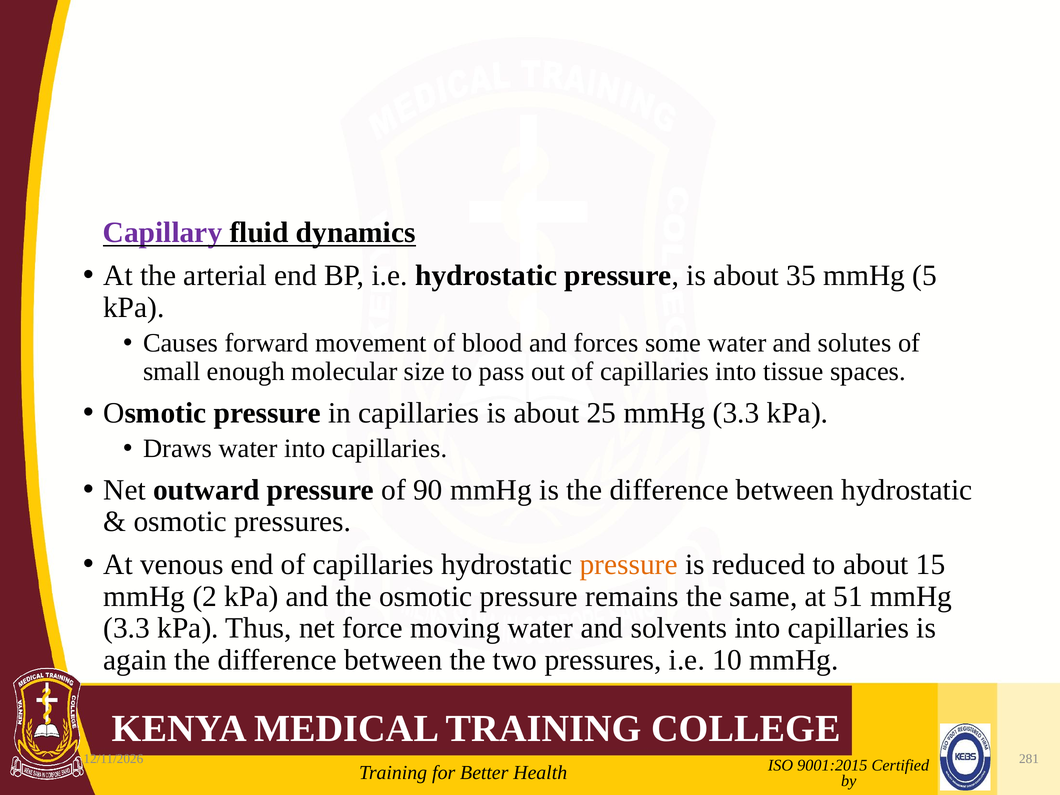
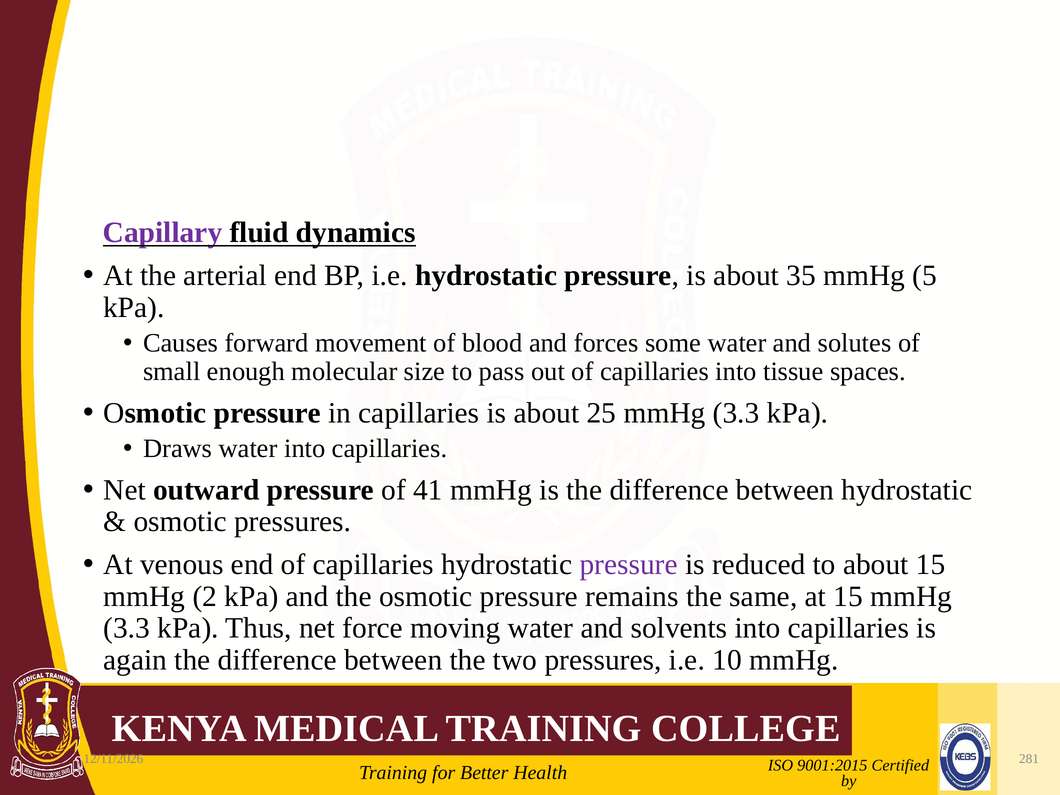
90: 90 -> 41
pressure at (629, 565) colour: orange -> purple
at 51: 51 -> 15
